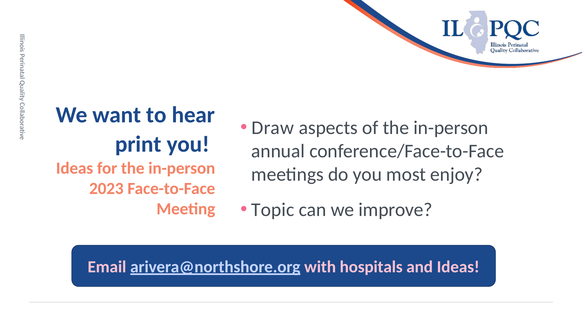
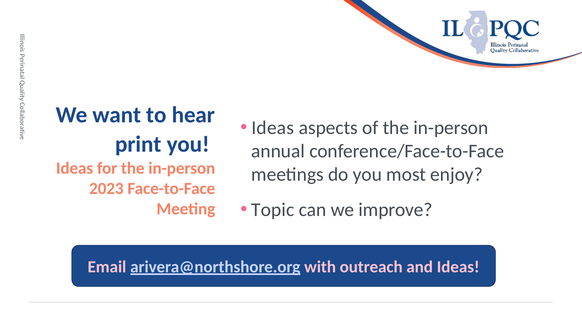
Draw at (273, 128): Draw -> Ideas
hospitals: hospitals -> outreach
